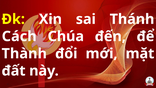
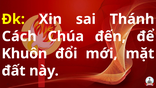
Thành: Thành -> Khuôn
